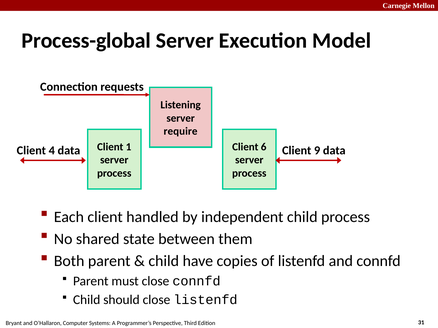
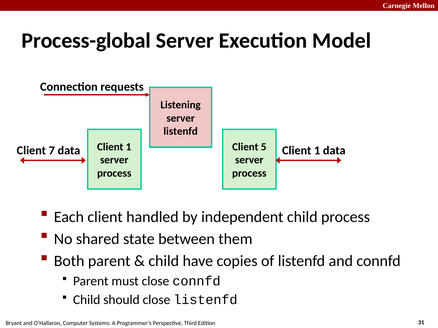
require at (181, 131): require -> listenfd
6: 6 -> 5
4: 4 -> 7
9 at (317, 151): 9 -> 1
